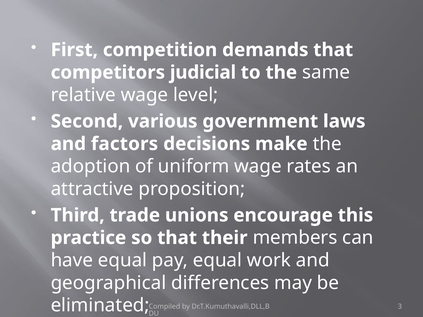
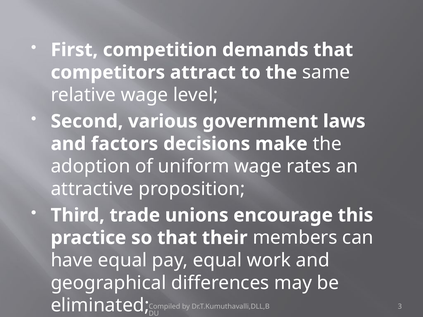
judicial: judicial -> attract
